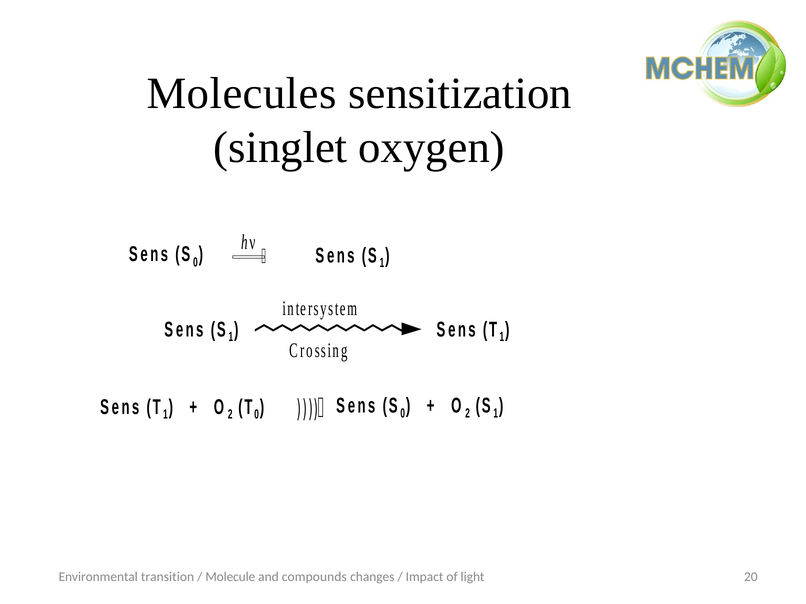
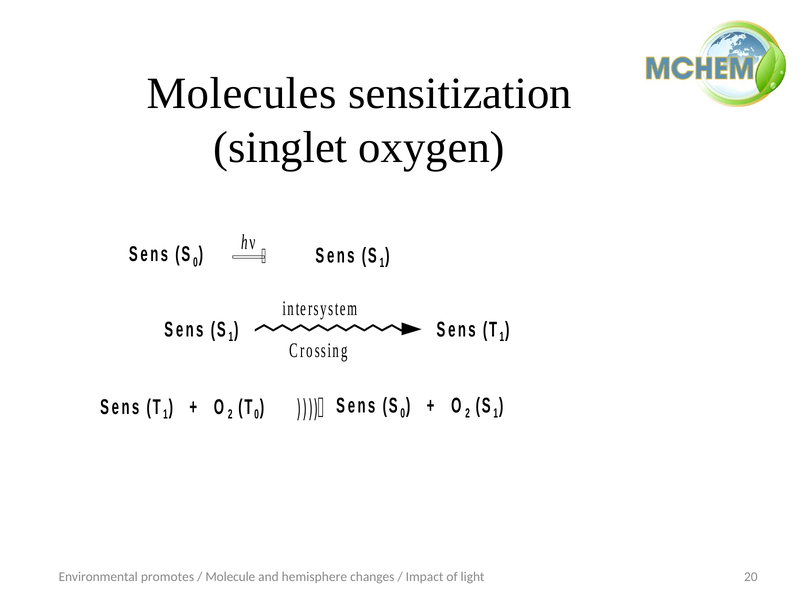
transition: transition -> promotes
compounds: compounds -> hemisphere
